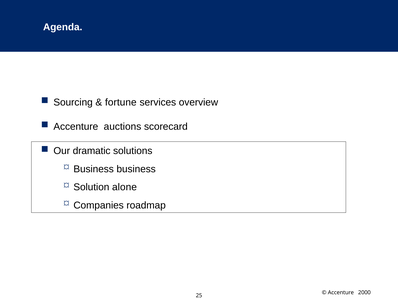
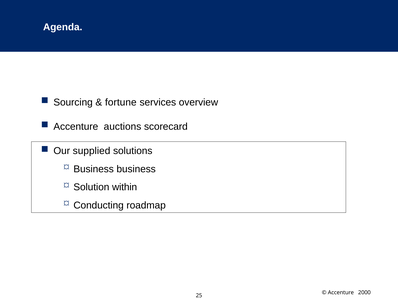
dramatic: dramatic -> supplied
alone: alone -> within
Companies: Companies -> Conducting
